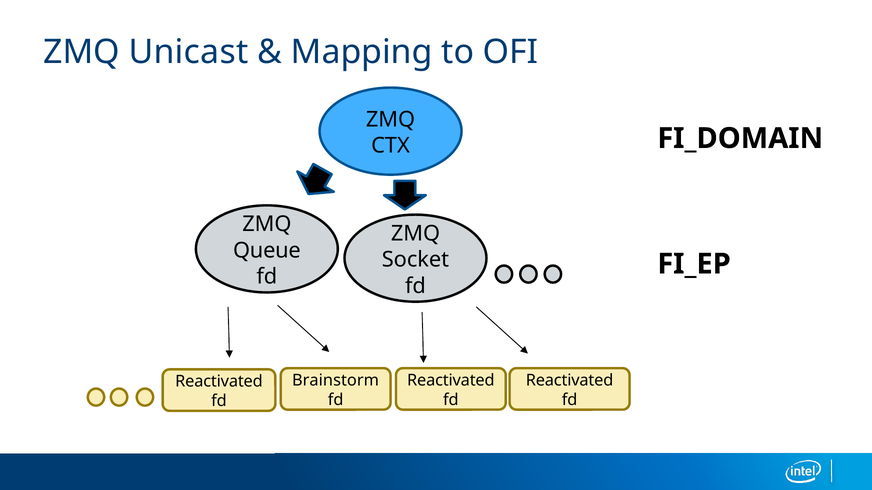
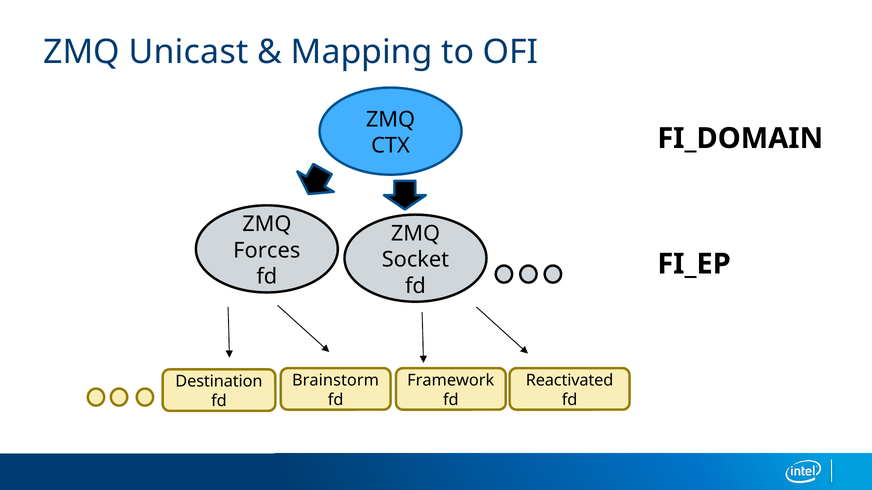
Queue: Queue -> Forces
Reactivated at (451, 381): Reactivated -> Framework
Reactivated at (219, 382): Reactivated -> Destination
